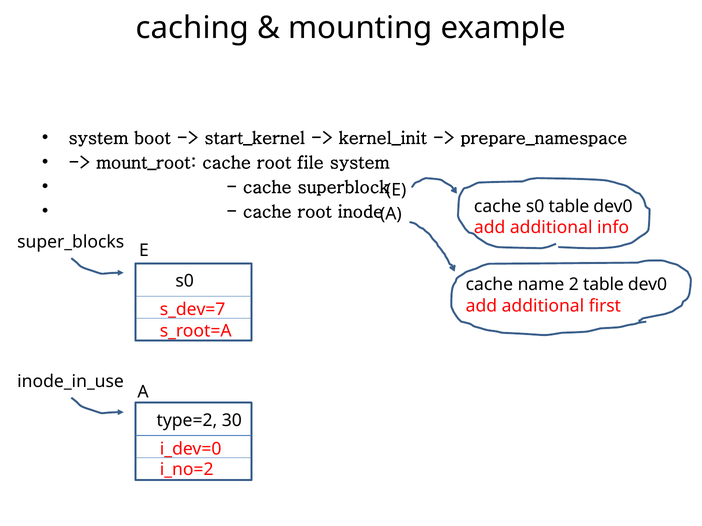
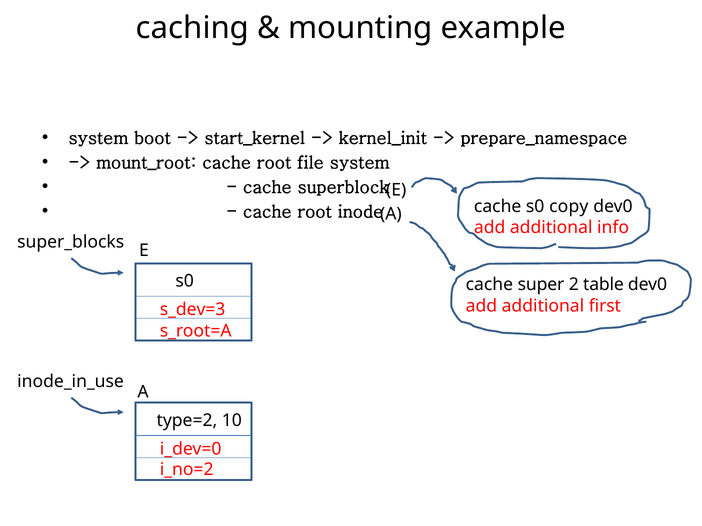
s0 table: table -> copy
name: name -> super
s_dev=7: s_dev=7 -> s_dev=3
30: 30 -> 10
